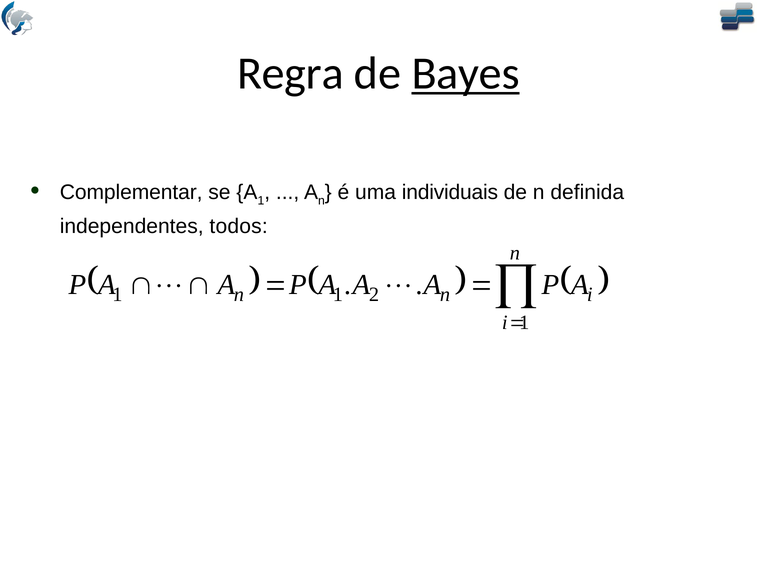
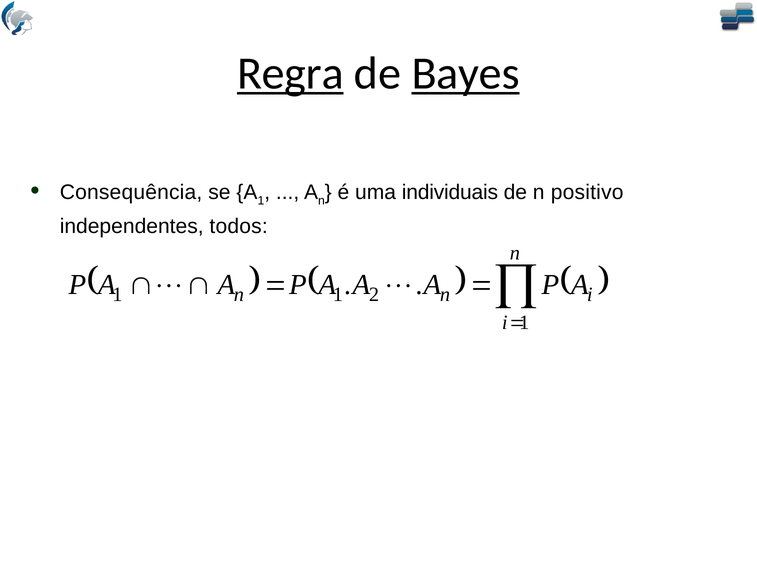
Regra underline: none -> present
Complementar: Complementar -> Consequência
definida: definida -> positivo
